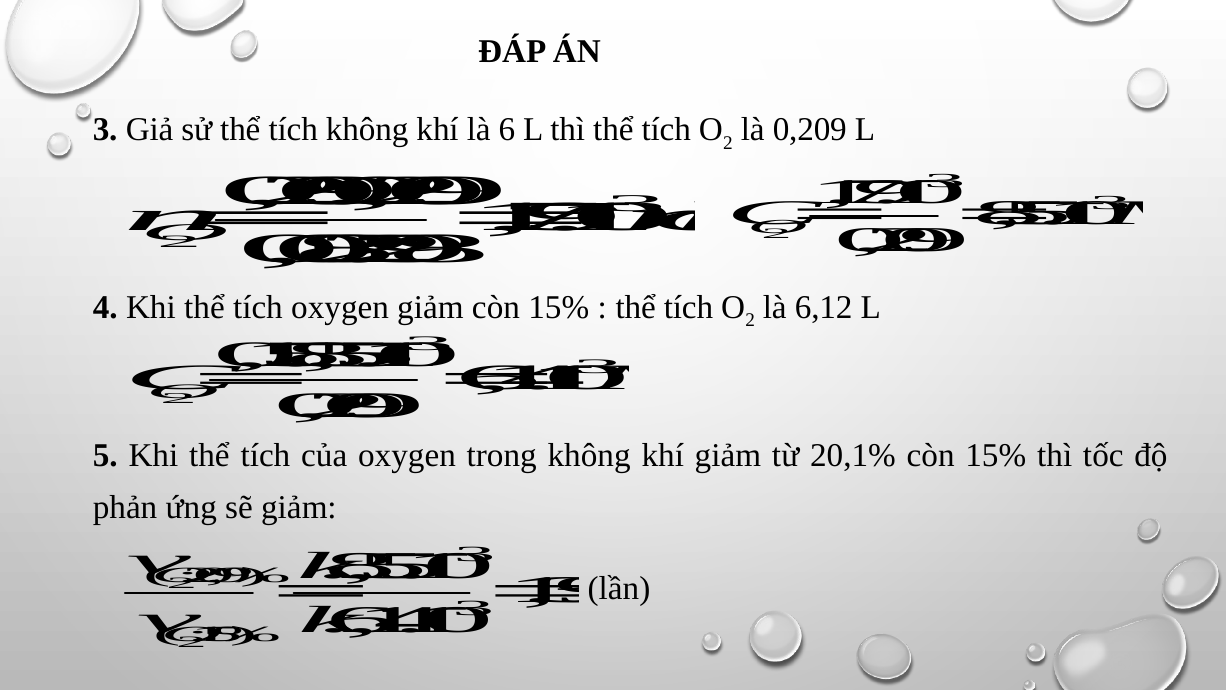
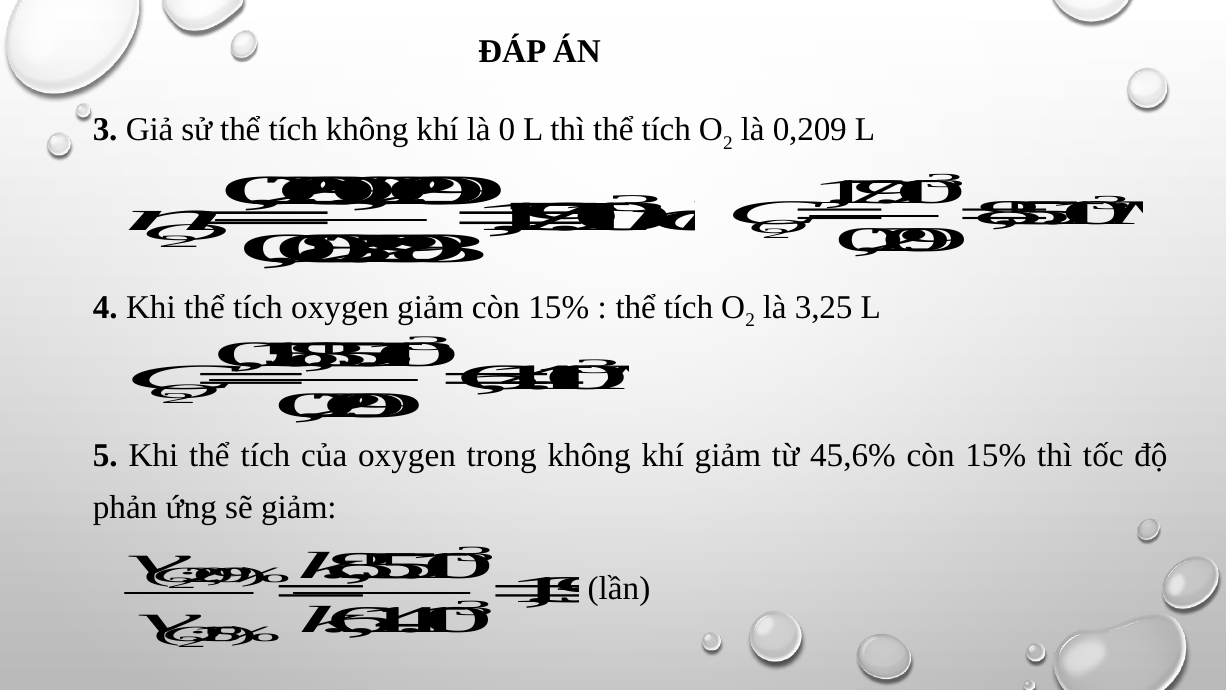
6: 6 -> 0
6,12: 6,12 -> 3,25
20,1%: 20,1% -> 45,6%
